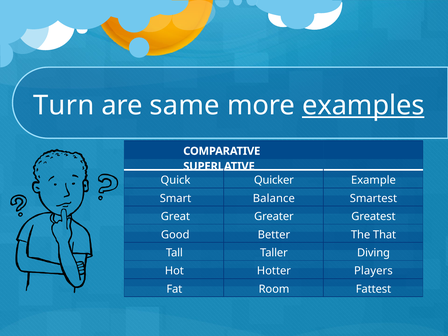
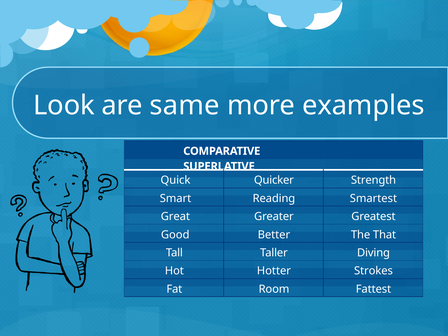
Turn: Turn -> Look
examples underline: present -> none
Example: Example -> Strength
Balance: Balance -> Reading
Players: Players -> Strokes
